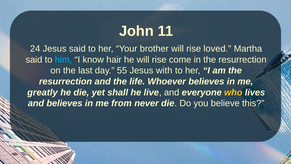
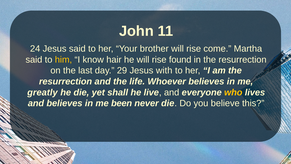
loved: loved -> come
him colour: light blue -> yellow
come: come -> found
55: 55 -> 29
from: from -> been
